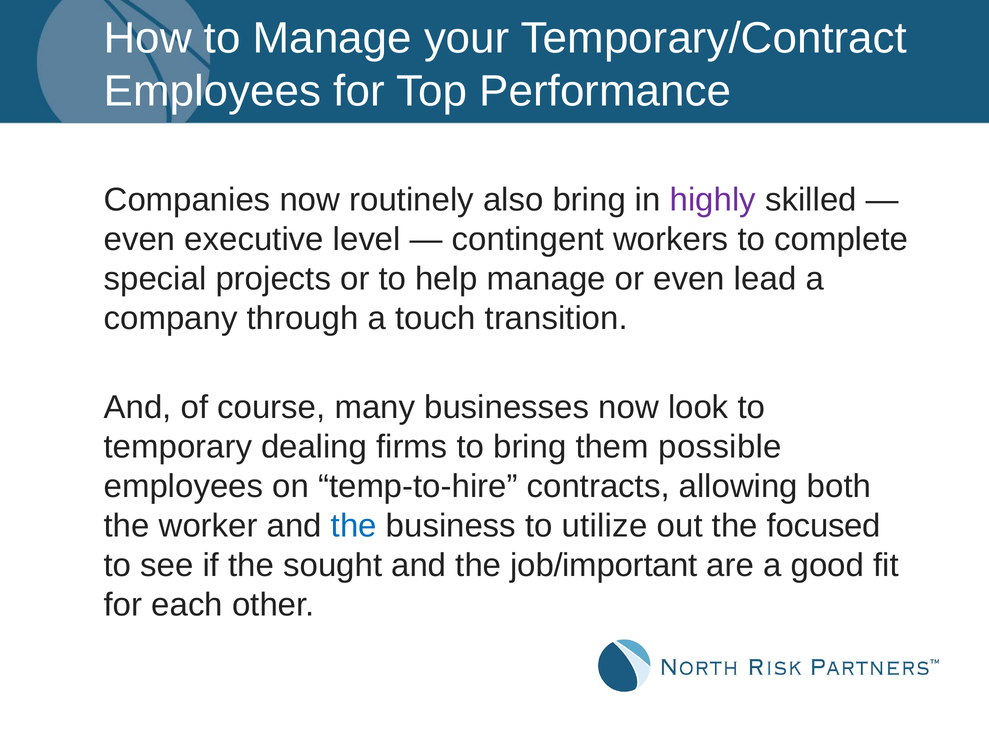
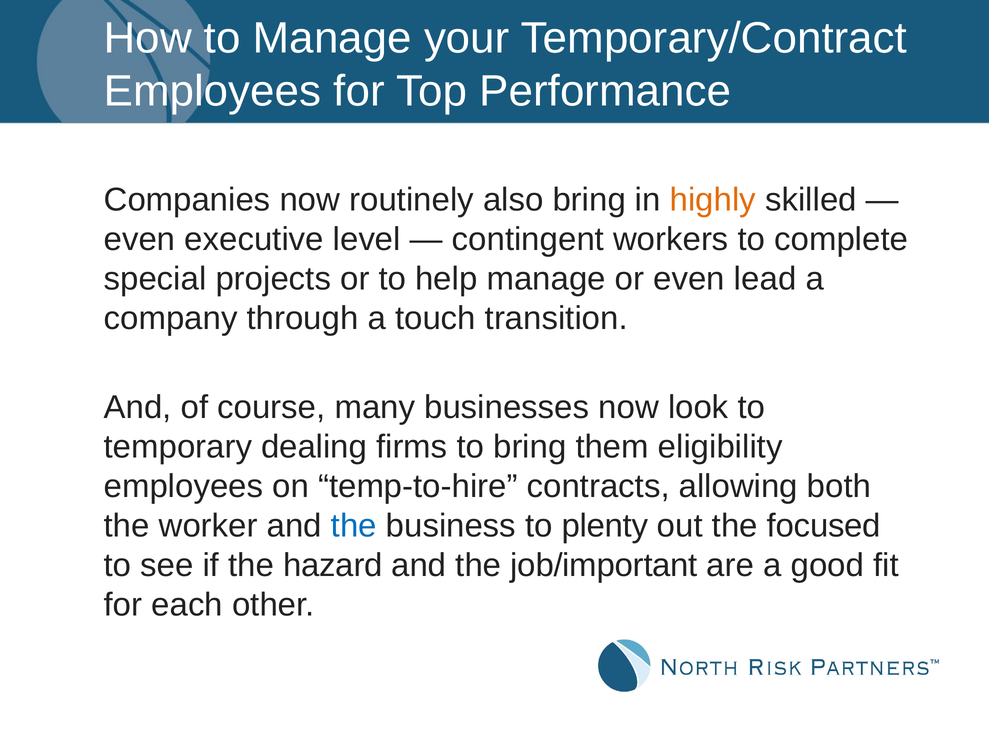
highly colour: purple -> orange
possible: possible -> eligibility
utilize: utilize -> plenty
sought: sought -> hazard
